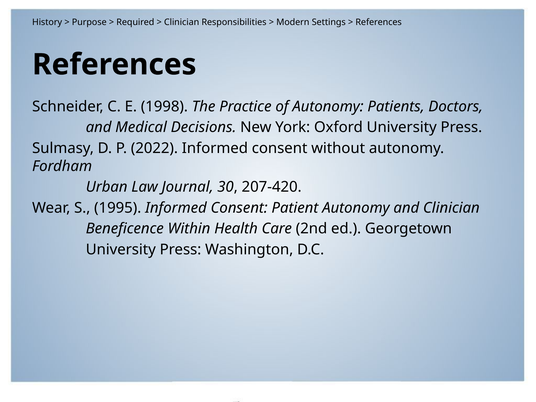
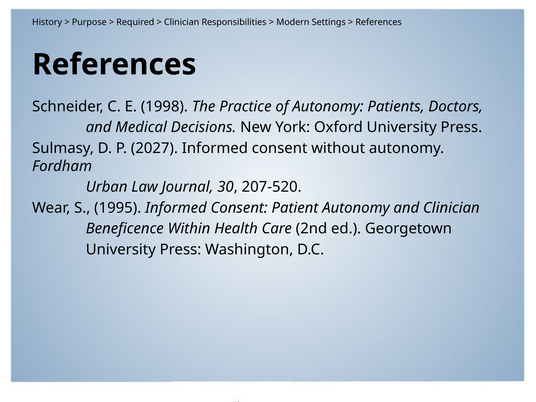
2022: 2022 -> 2027
207-420: 207-420 -> 207-520
